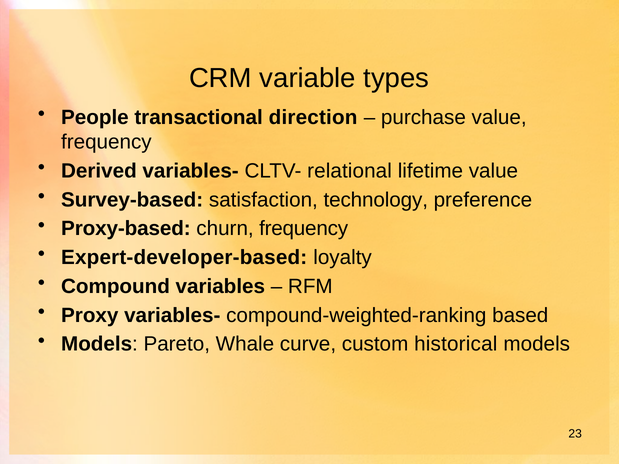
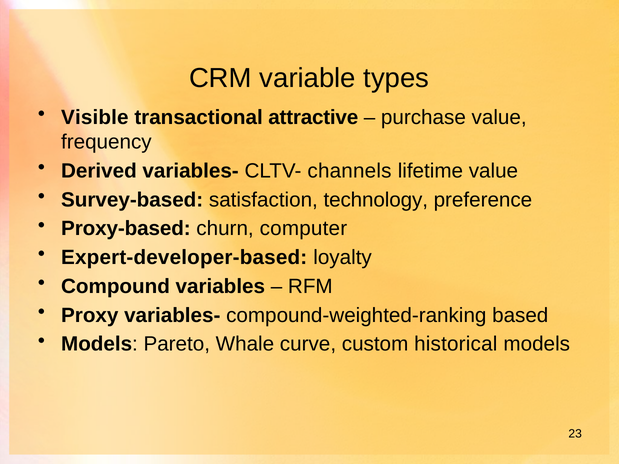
People: People -> Visible
direction: direction -> attractive
relational: relational -> channels
churn frequency: frequency -> computer
